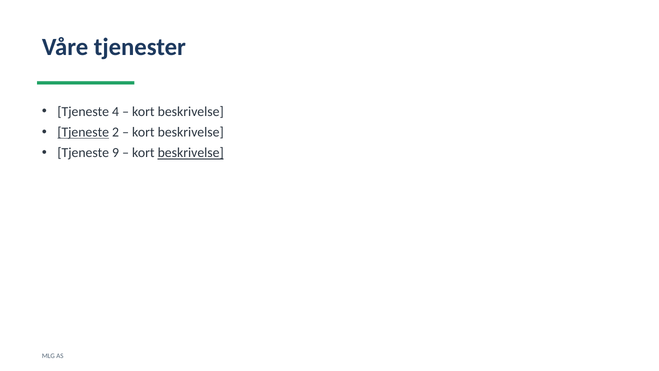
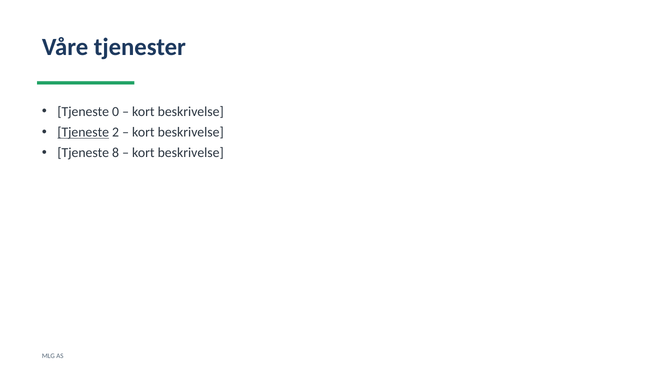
4: 4 -> 0
9: 9 -> 8
beskrivelse at (191, 153) underline: present -> none
